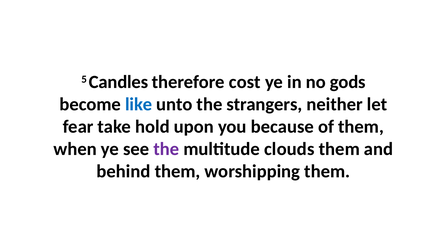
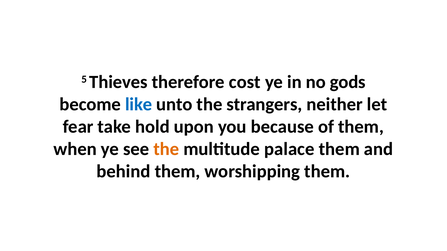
Candles: Candles -> Thieves
the at (166, 149) colour: purple -> orange
clouds: clouds -> palace
